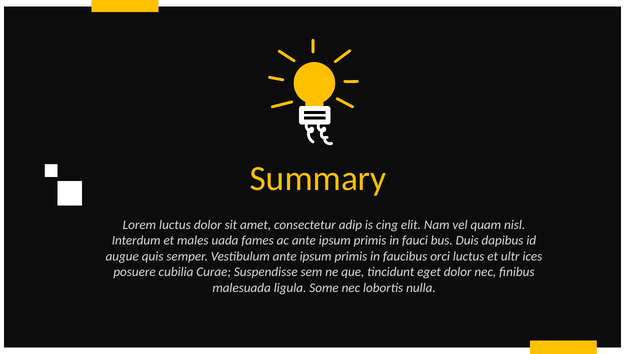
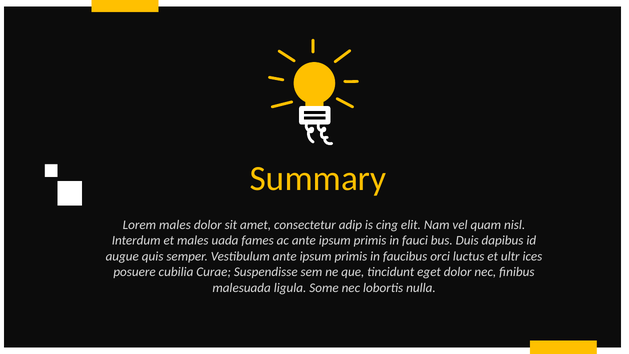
Lorem luctus: luctus -> males
